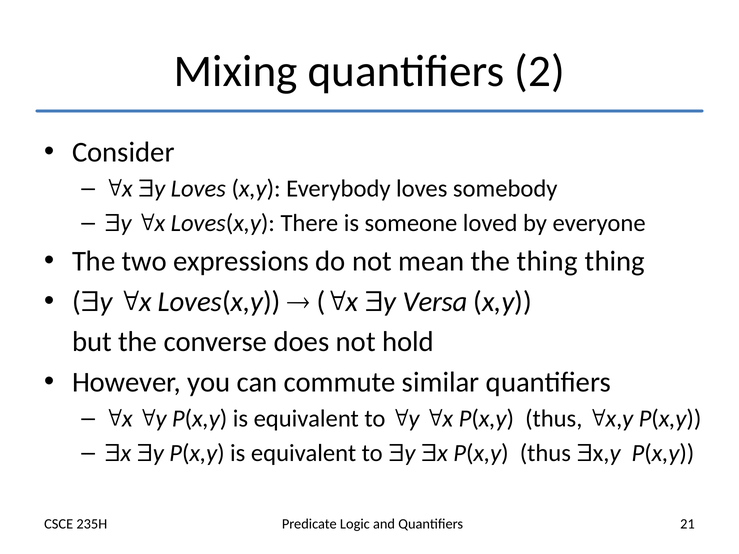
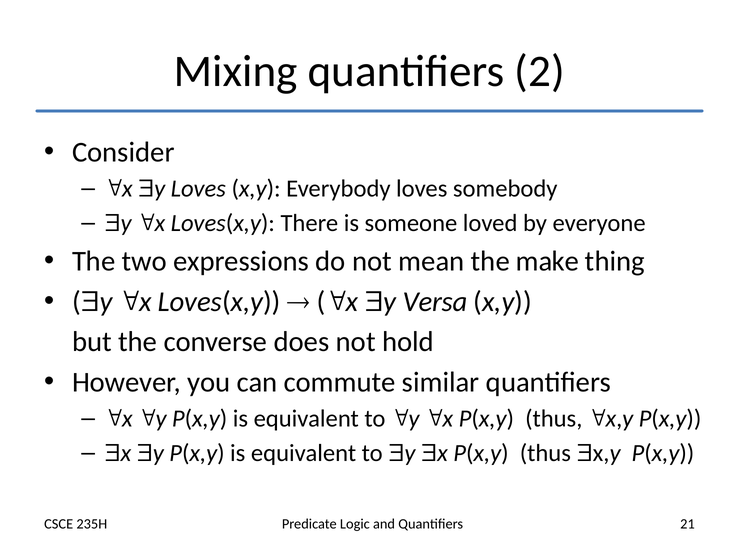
the thing: thing -> make
